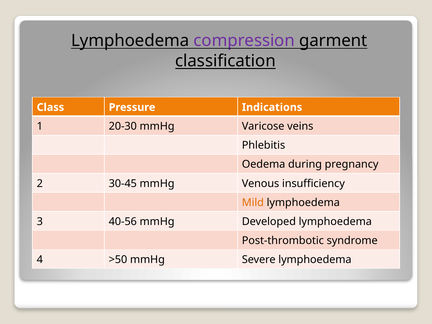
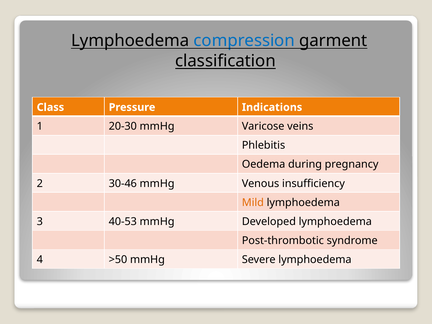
compression colour: purple -> blue
30-45: 30-45 -> 30-46
40-56: 40-56 -> 40-53
